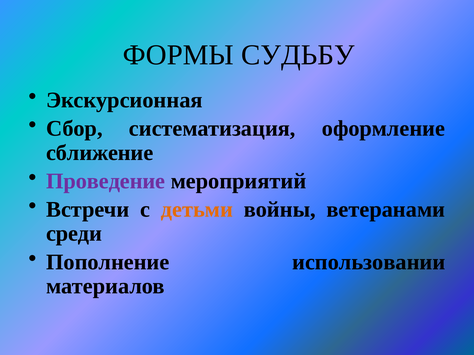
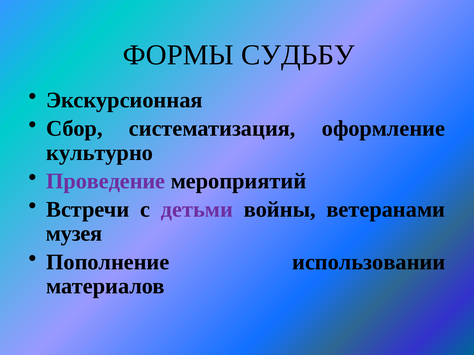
сближение: сближение -> культурно
детьми colour: orange -> purple
среди: среди -> музея
